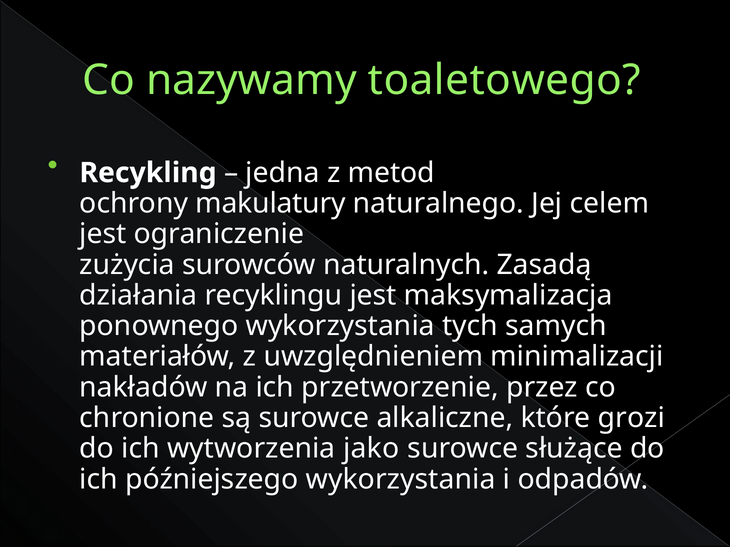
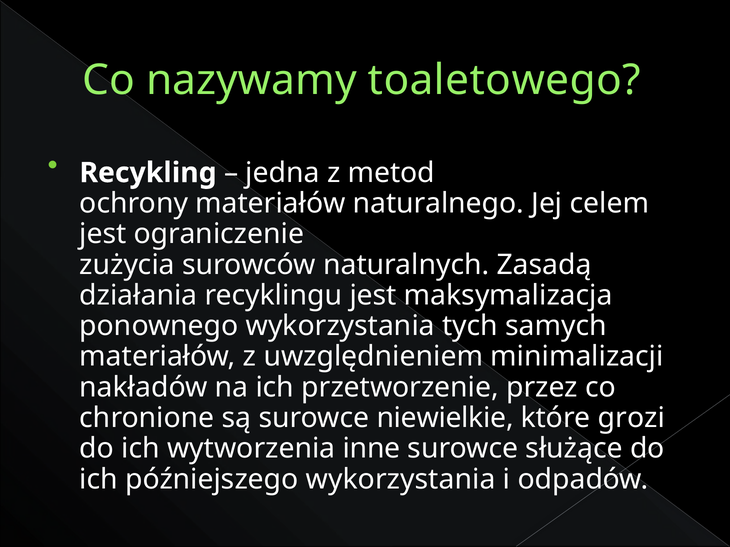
ochrony makulatury: makulatury -> materiałów
alkaliczne: alkaliczne -> niewielkie
jako: jako -> inne
